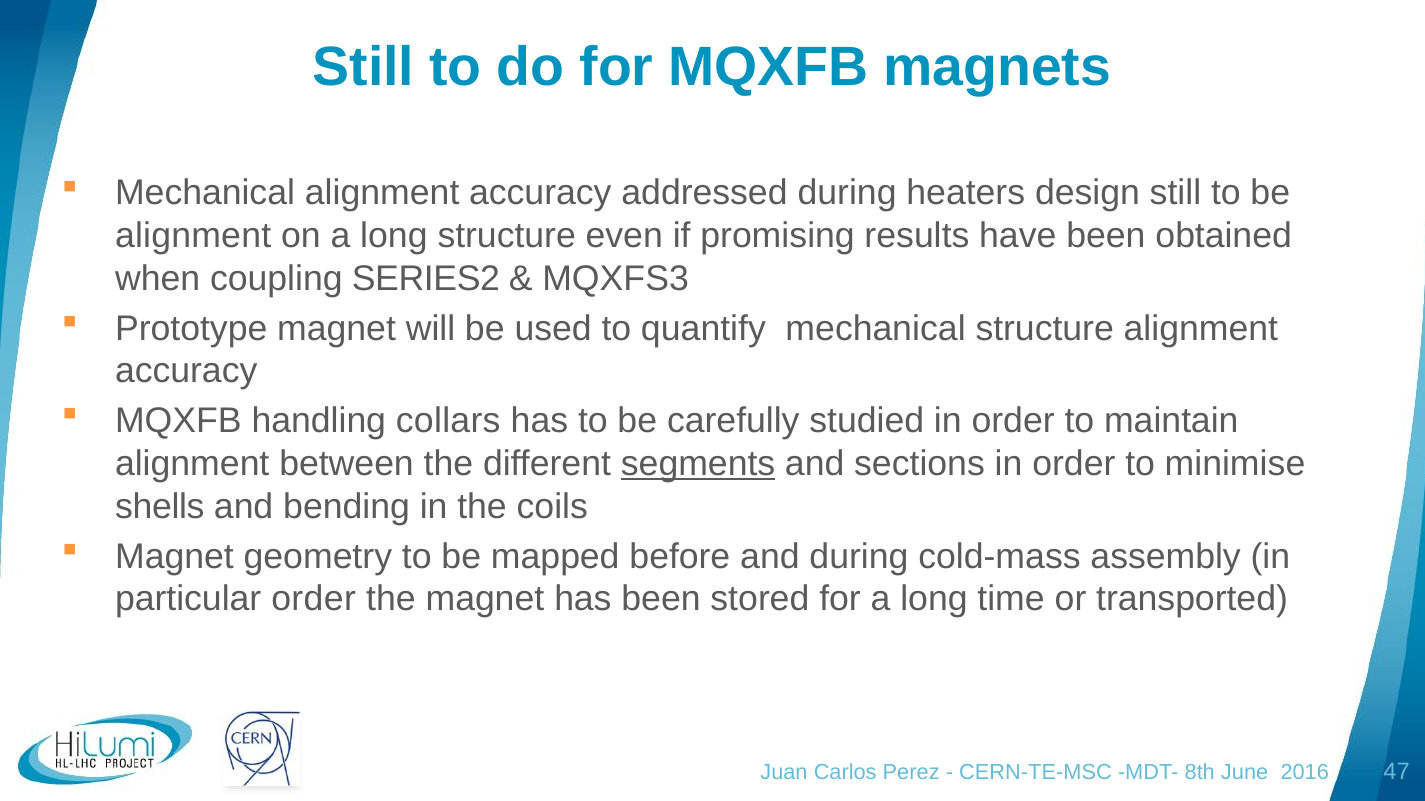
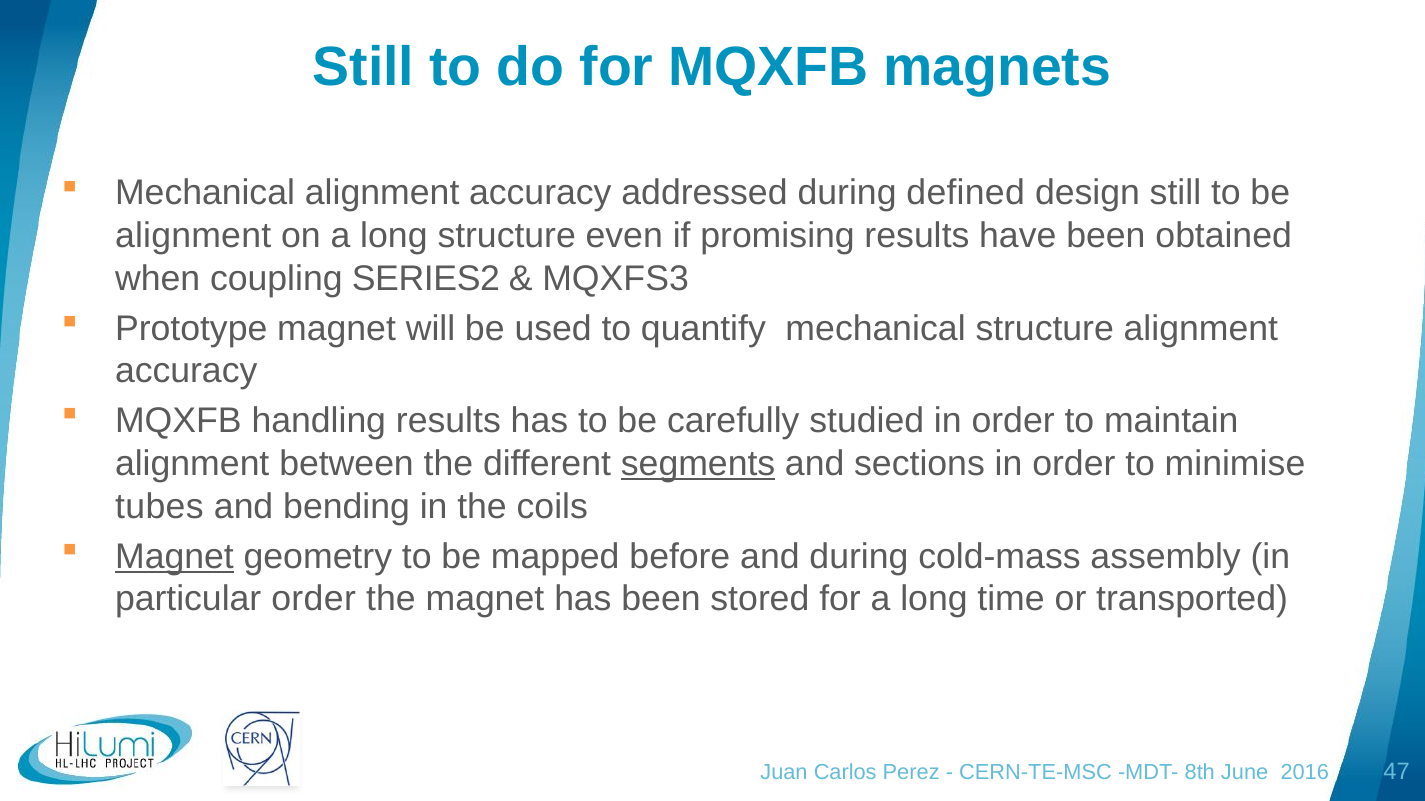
heaters: heaters -> defined
handling collars: collars -> results
shells: shells -> tubes
Magnet at (174, 557) underline: none -> present
